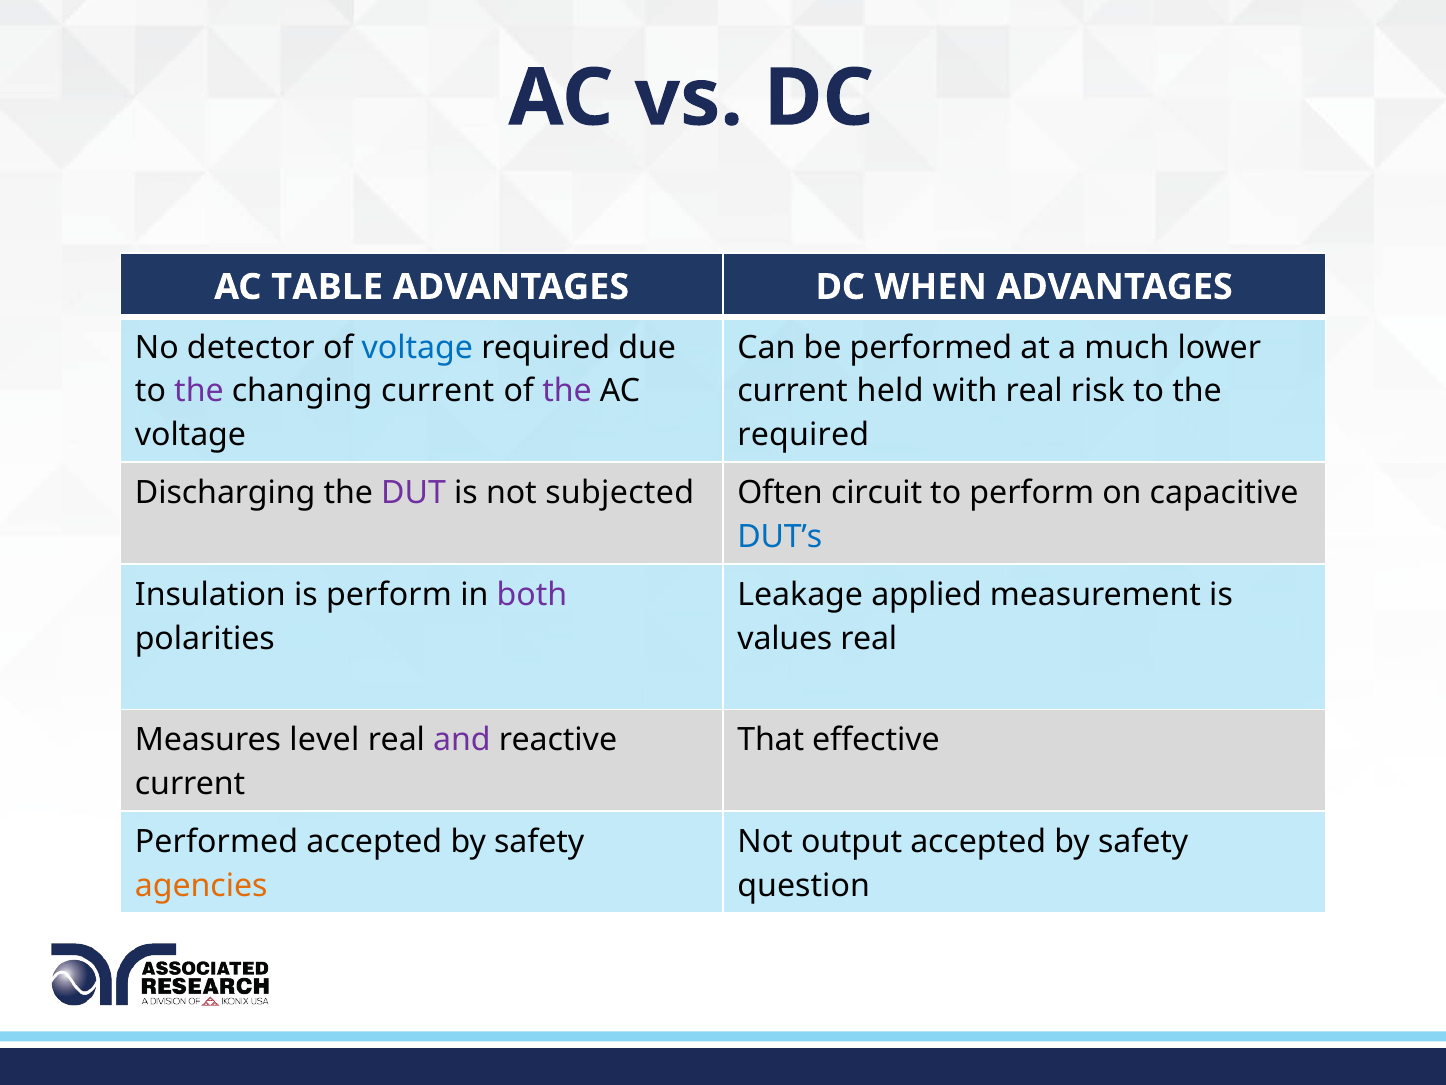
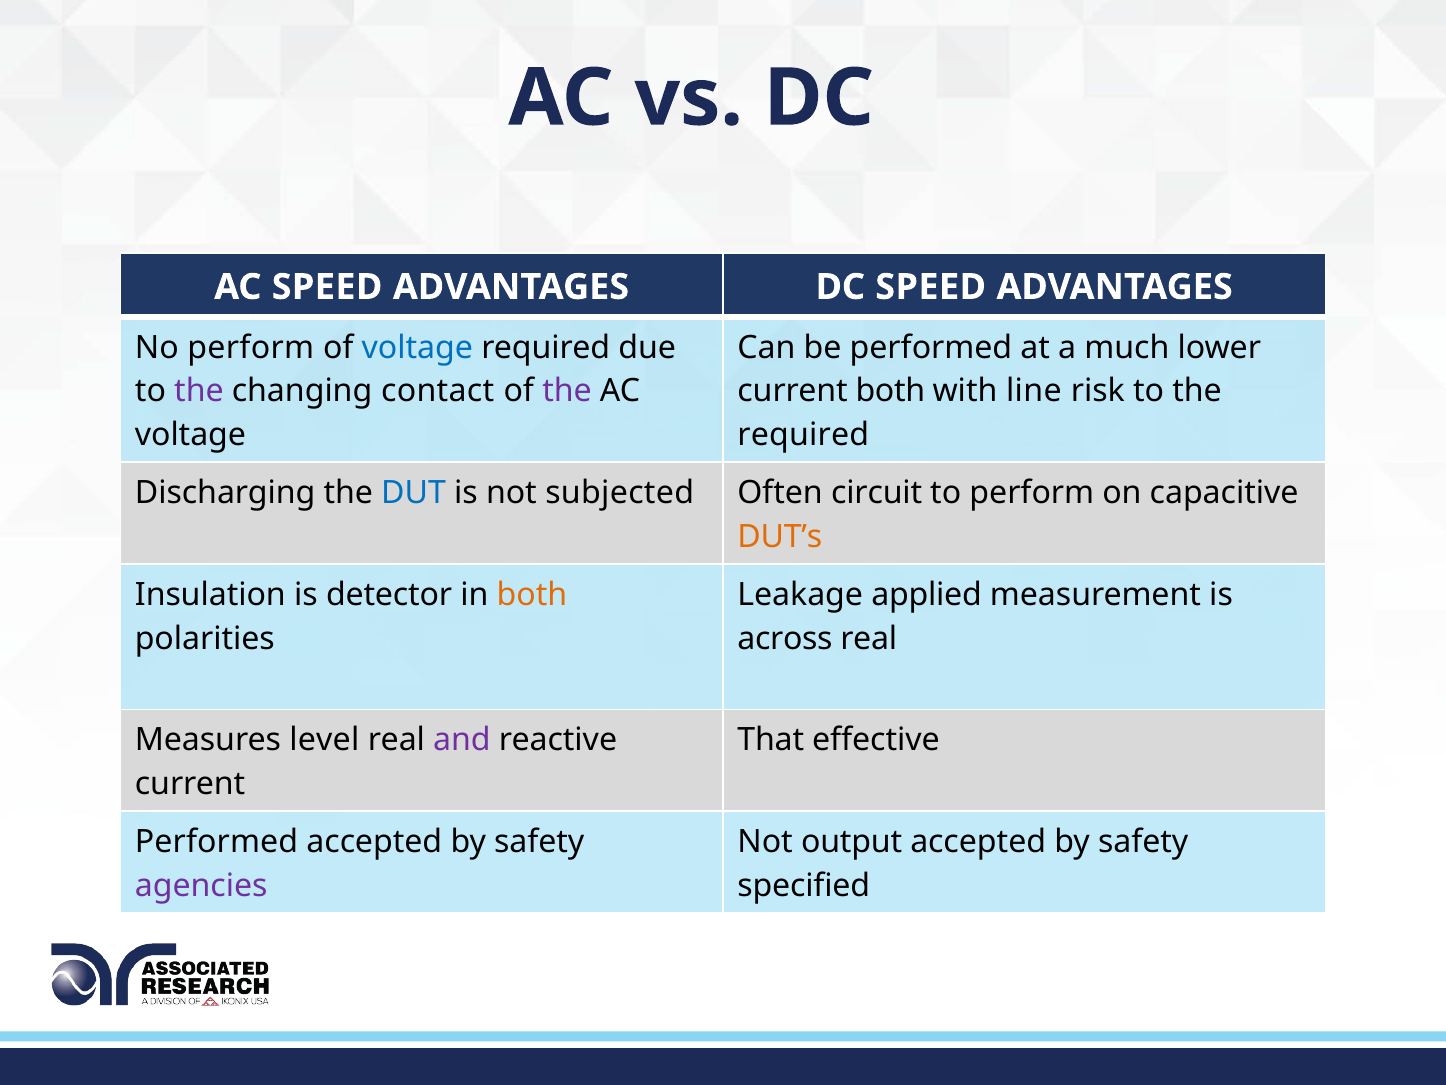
AC TABLE: TABLE -> SPEED
DC WHEN: WHEN -> SPEED
No detector: detector -> perform
changing current: current -> contact
current held: held -> both
with real: real -> line
DUT colour: purple -> blue
DUT’s colour: blue -> orange
is perform: perform -> detector
both at (532, 595) colour: purple -> orange
values: values -> across
agencies colour: orange -> purple
question: question -> specified
